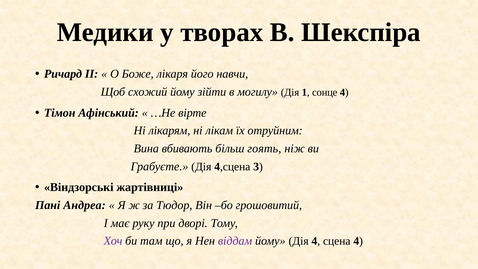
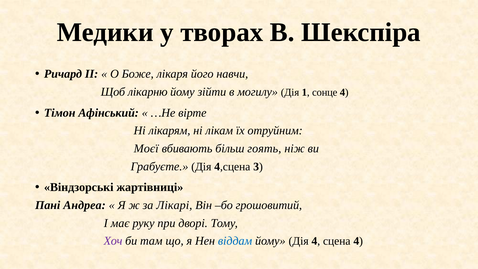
схожий: схожий -> лікарню
Вина: Вина -> Моєї
Тюдор: Тюдор -> Лікарі
віддам colour: purple -> blue
